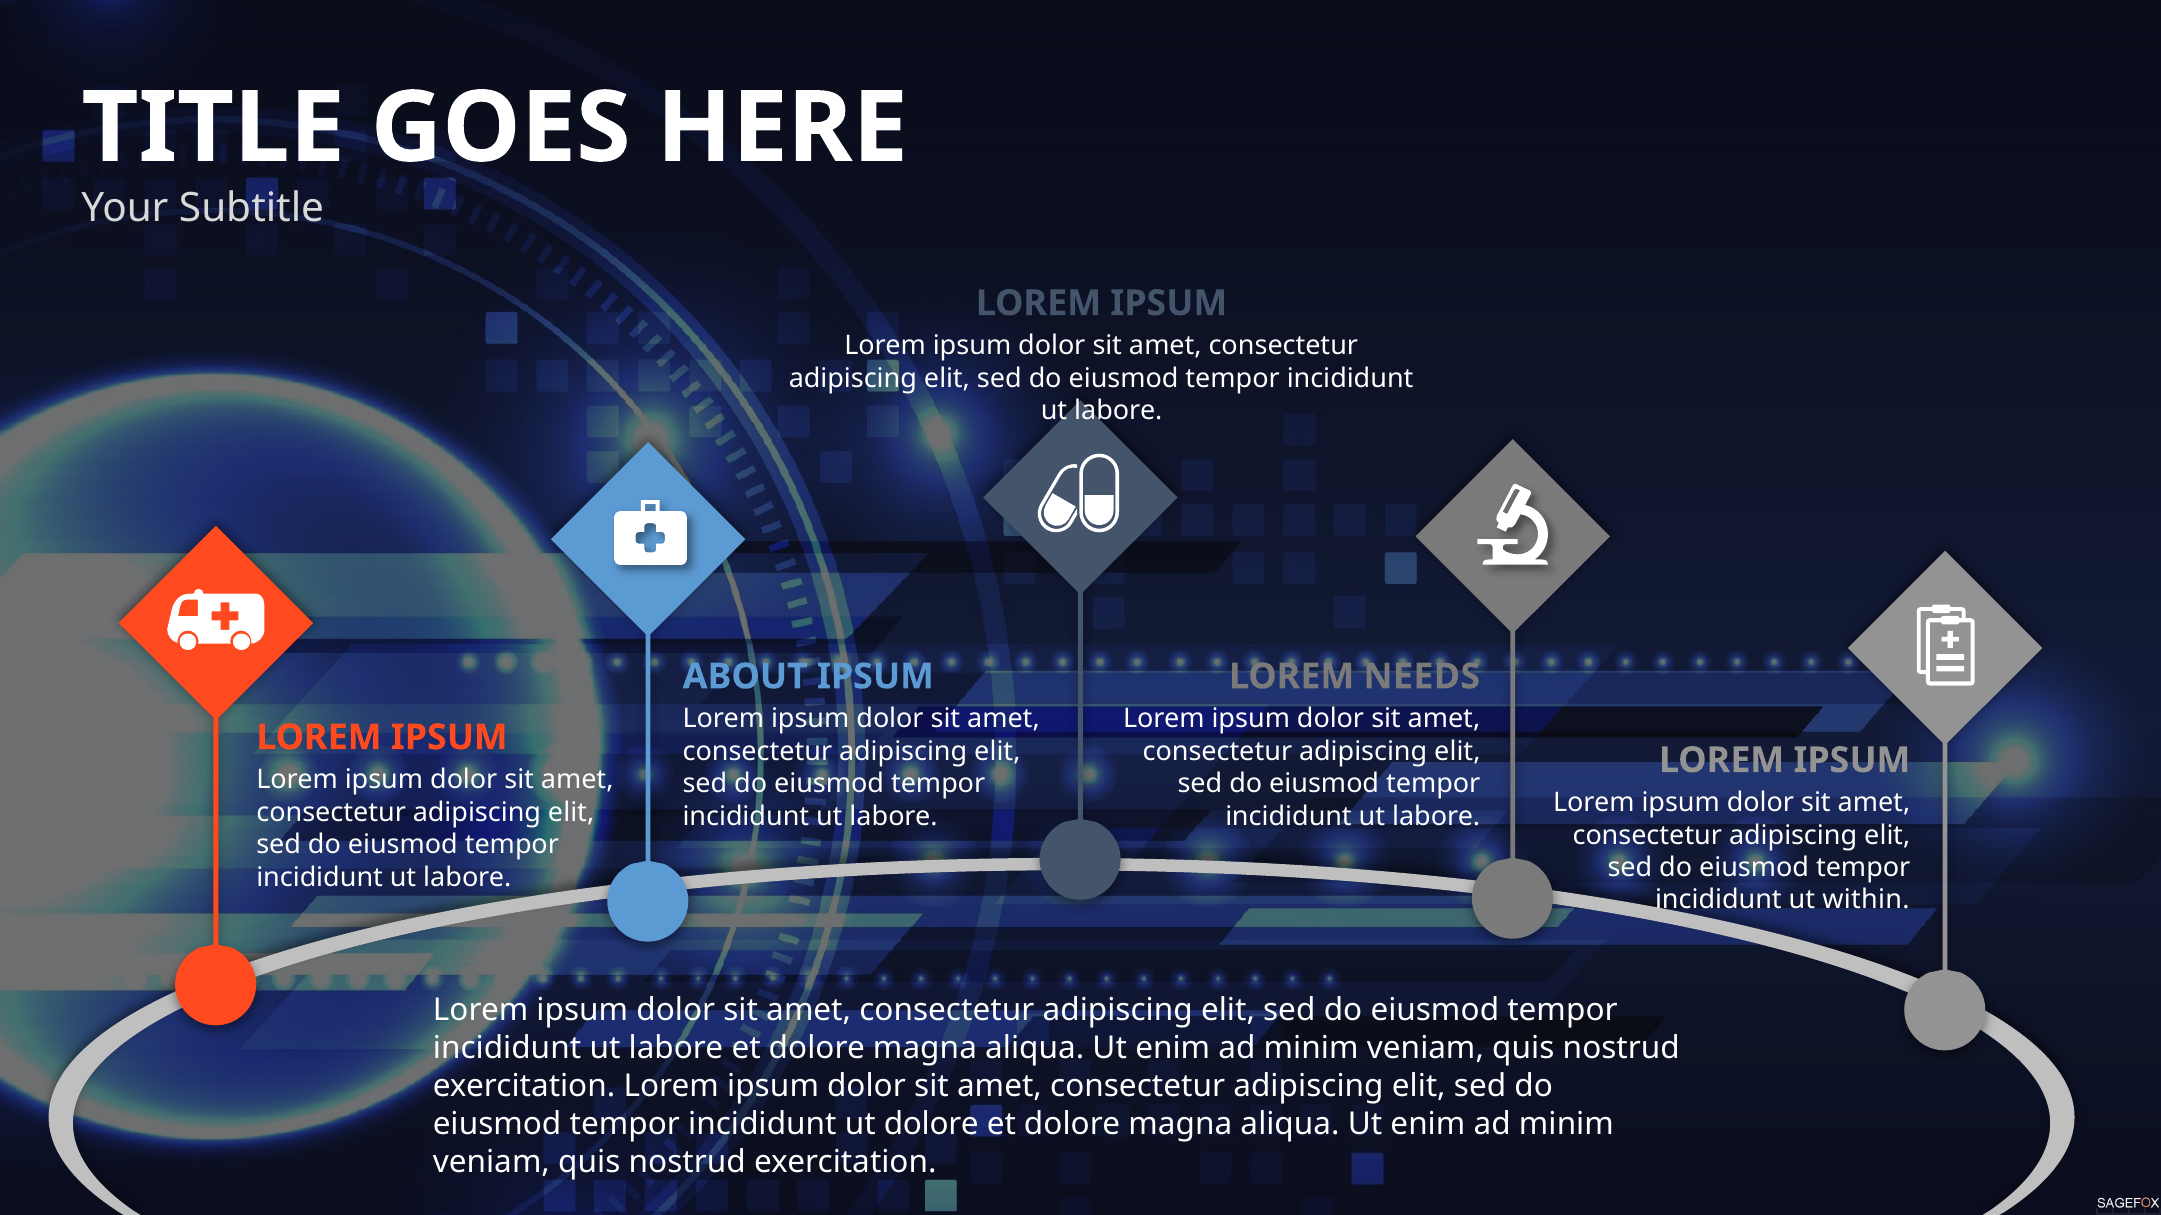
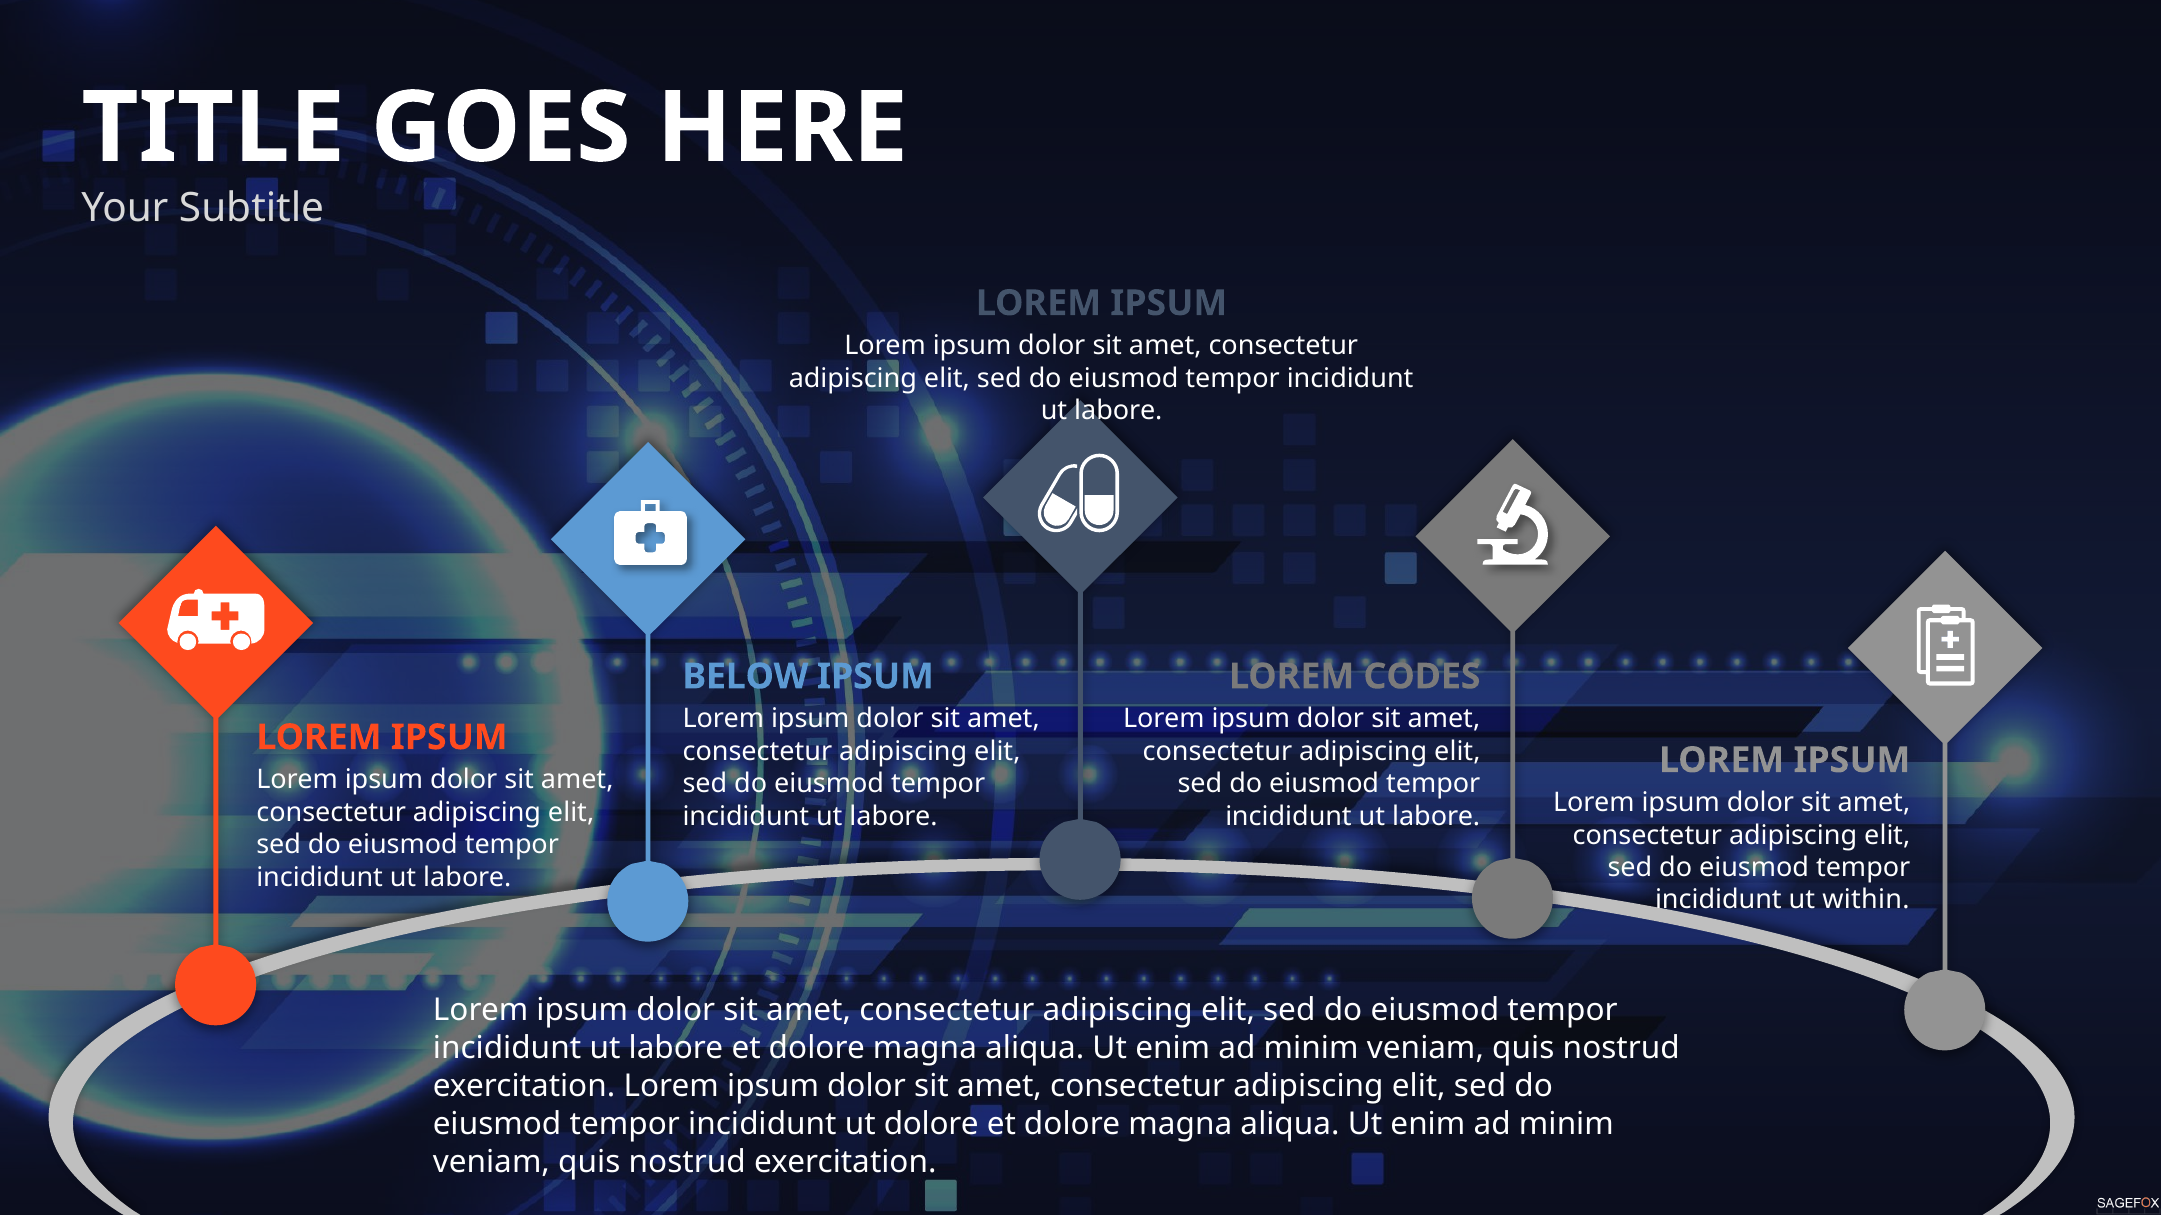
ABOUT: ABOUT -> BELOW
NEEDS: NEEDS -> CODES
